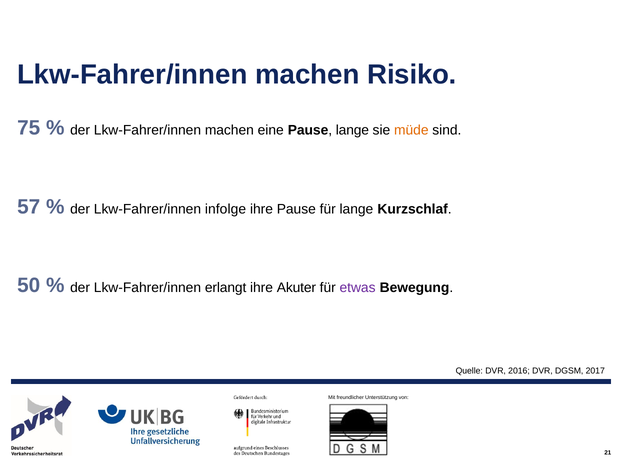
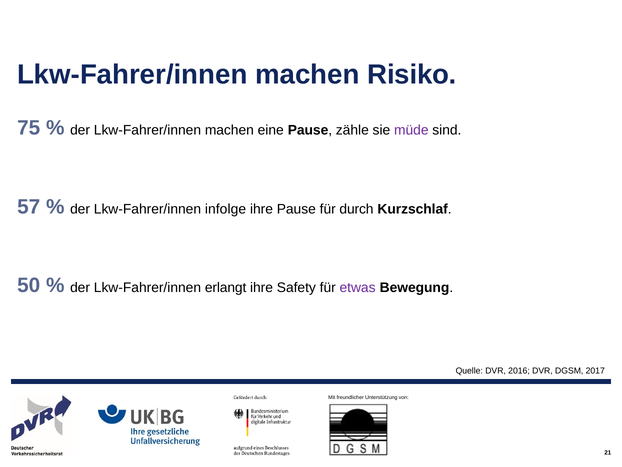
Pause lange: lange -> zähle
müde colour: orange -> purple
für lange: lange -> durch
Akuter: Akuter -> Safety
